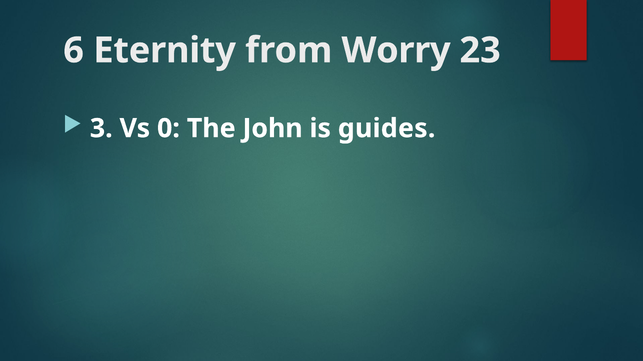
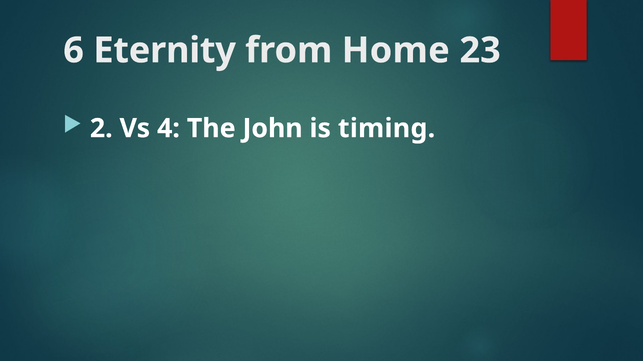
Worry: Worry -> Home
3: 3 -> 2
0: 0 -> 4
guides: guides -> timing
